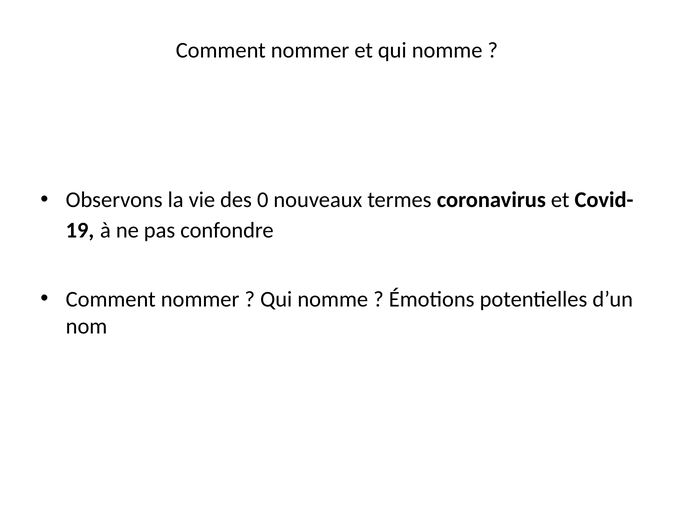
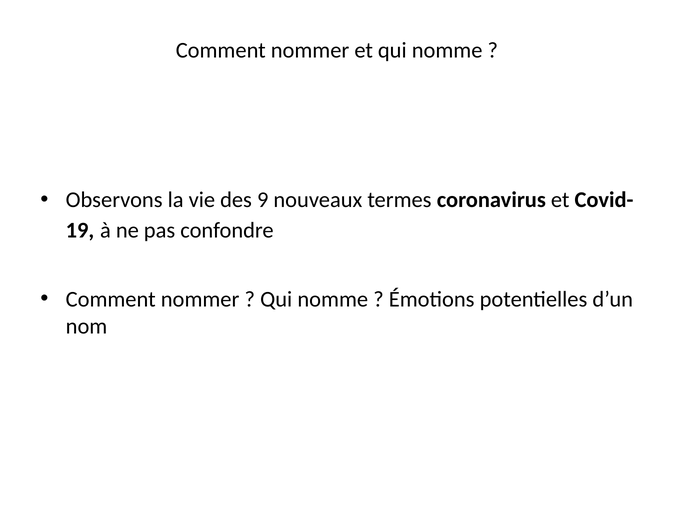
0: 0 -> 9
